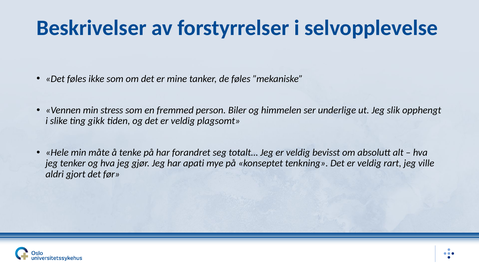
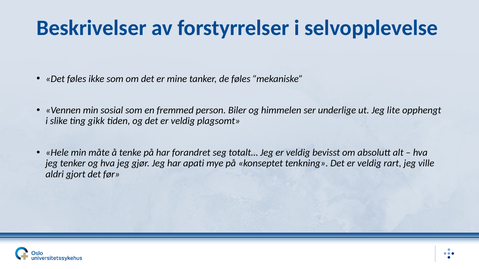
stress: stress -> sosial
slik: slik -> lite
